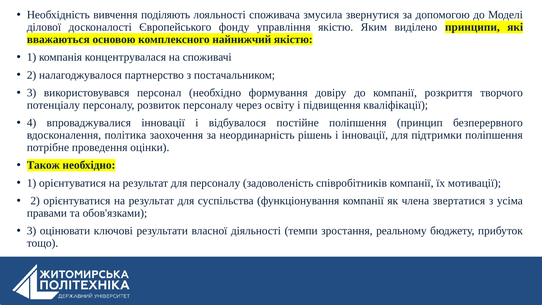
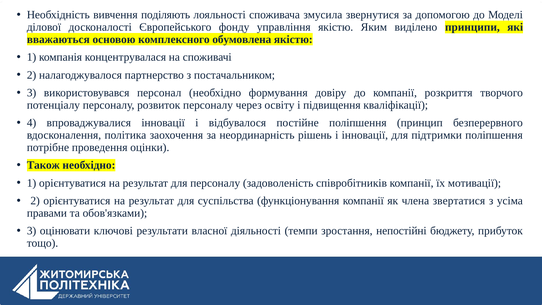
найнижчий: найнижчий -> обумовлена
реальному: реальному -> непостійні
